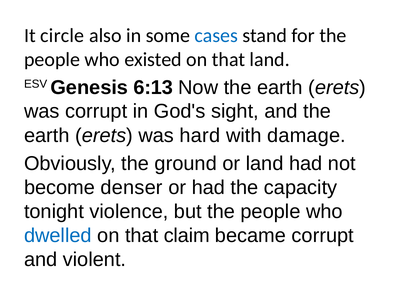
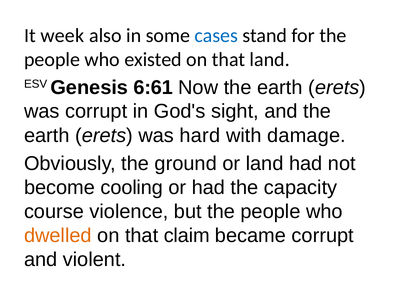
circle: circle -> week
6:13: 6:13 -> 6:61
denser: denser -> cooling
tonight: tonight -> course
dwelled colour: blue -> orange
